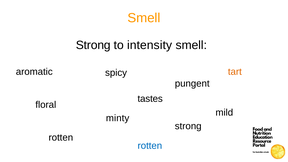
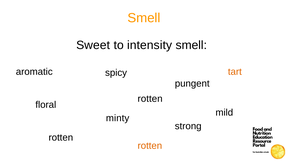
Strong at (93, 45): Strong -> Sweet
tastes at (150, 99): tastes -> rotten
rotten at (150, 146) colour: blue -> orange
